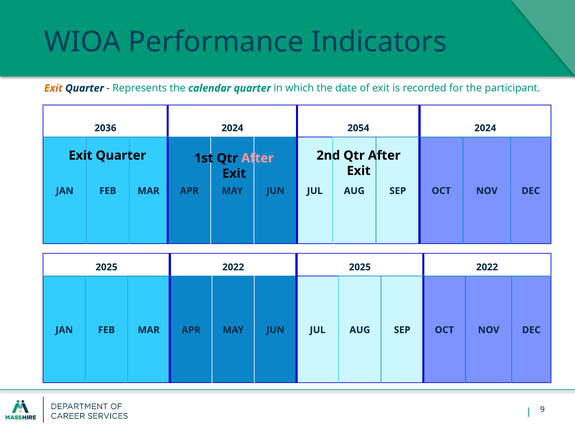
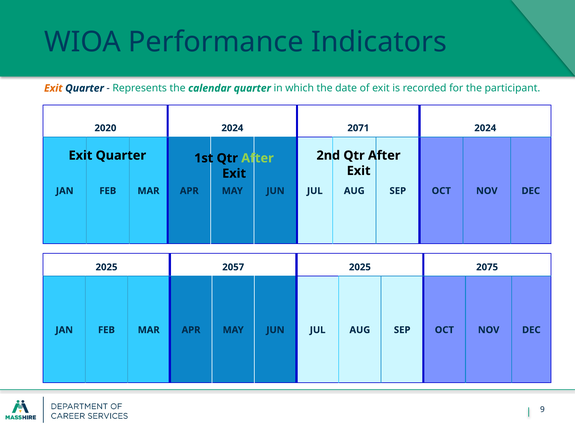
2036: 2036 -> 2020
2054: 2054 -> 2071
After at (258, 158) colour: pink -> light green
2022 at (233, 267): 2022 -> 2057
2022 at (487, 267): 2022 -> 2075
